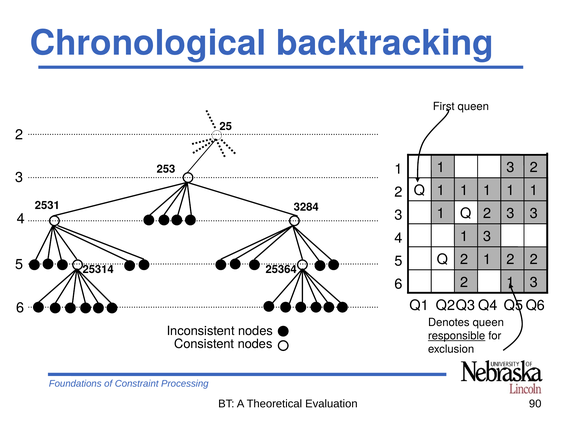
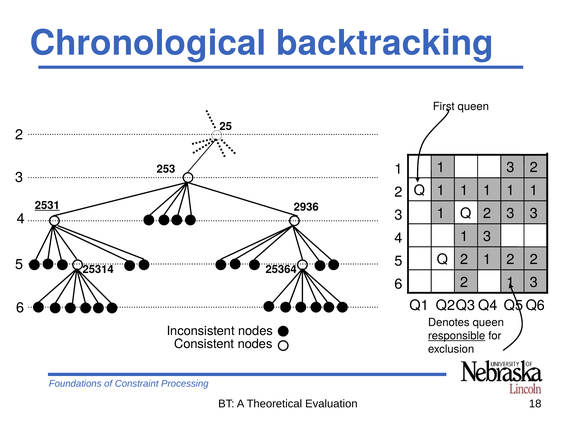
2531 underline: none -> present
3284: 3284 -> 2936
90: 90 -> 18
